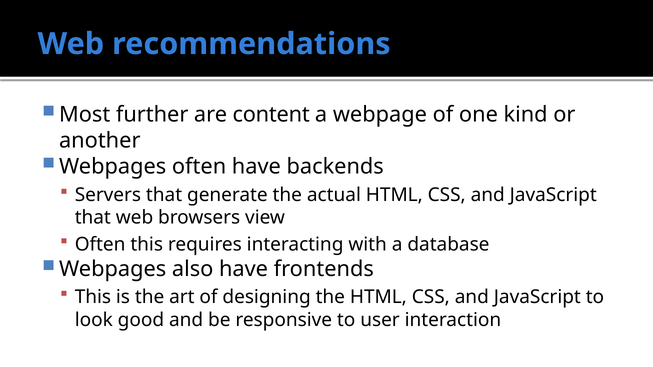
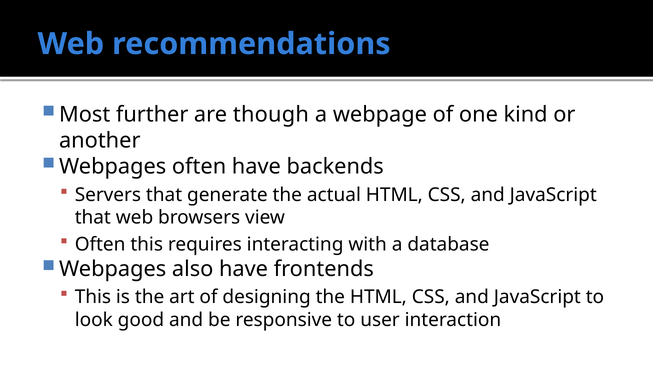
content: content -> though
